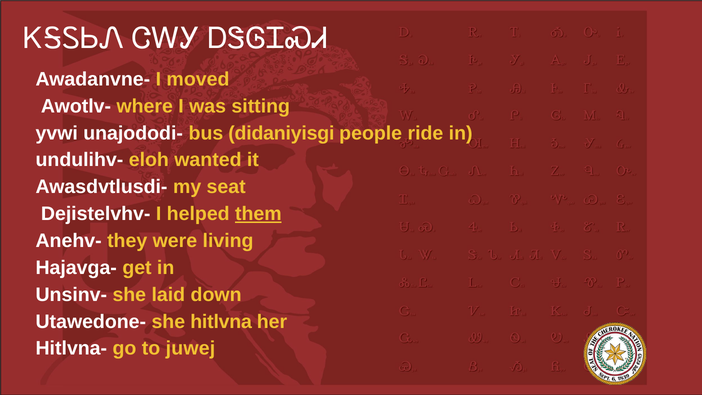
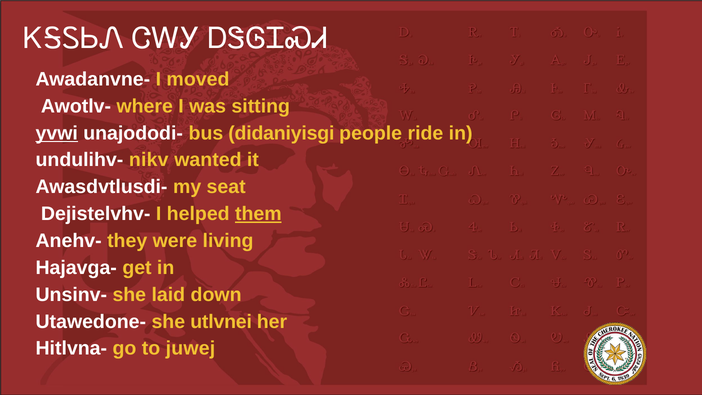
yvwi underline: none -> present
eloh: eloh -> nikv
hitlvna: hitlvna -> utlvnei
